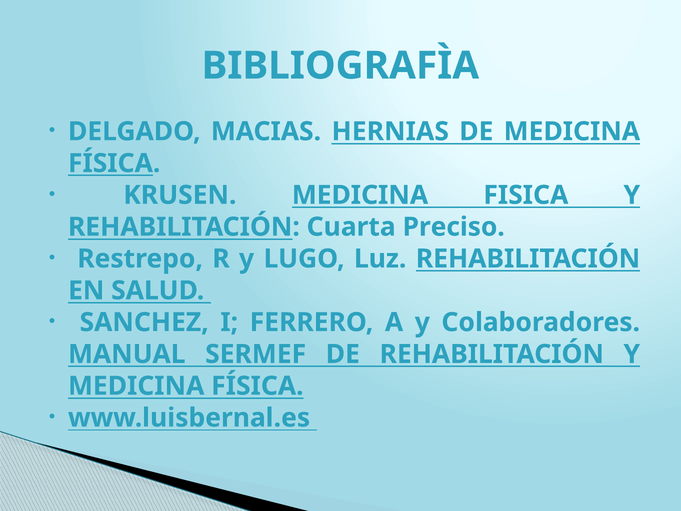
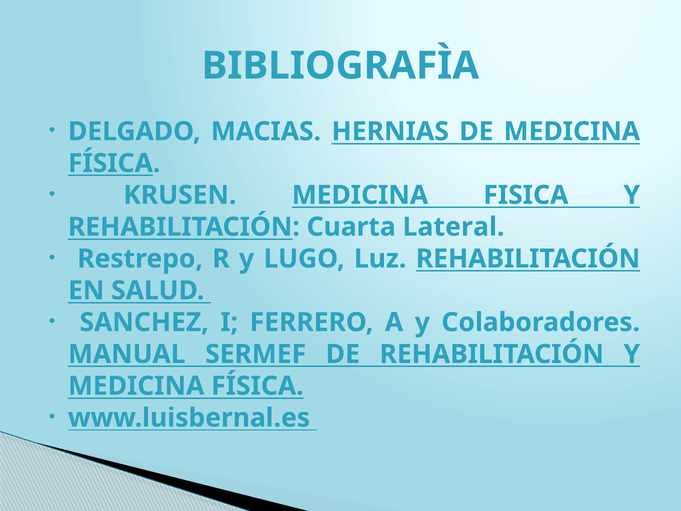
Preciso: Preciso -> Lateral
